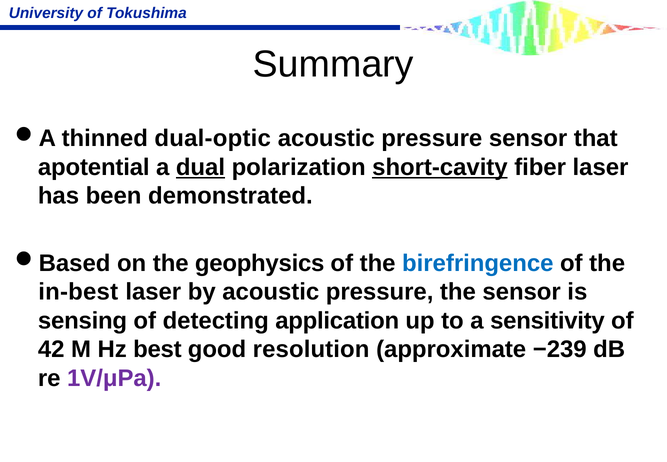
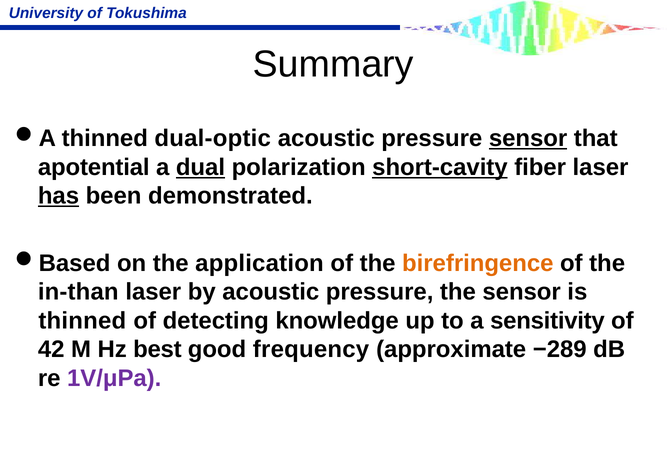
sensor at (528, 138) underline: none -> present
has underline: none -> present
geophysics: geophysics -> application
birefringence colour: blue -> orange
in-best: in-best -> in-than
sensing at (82, 321): sensing -> thinned
application: application -> knowledge
resolution: resolution -> frequency
−239: −239 -> −289
